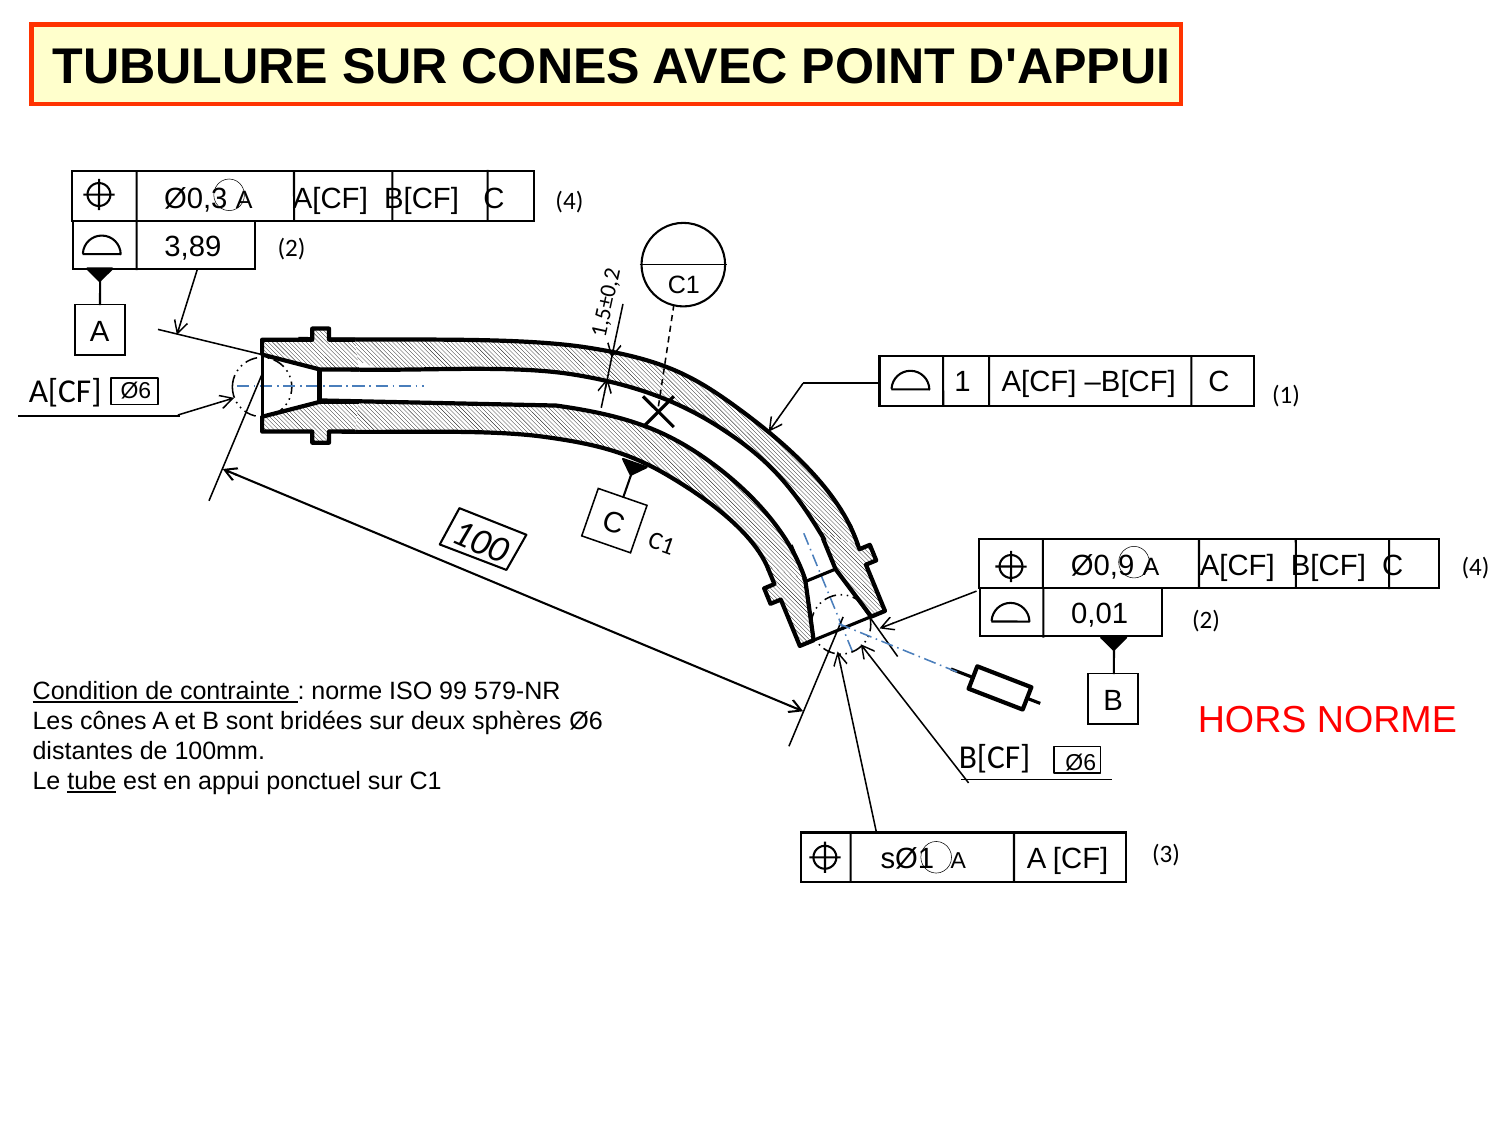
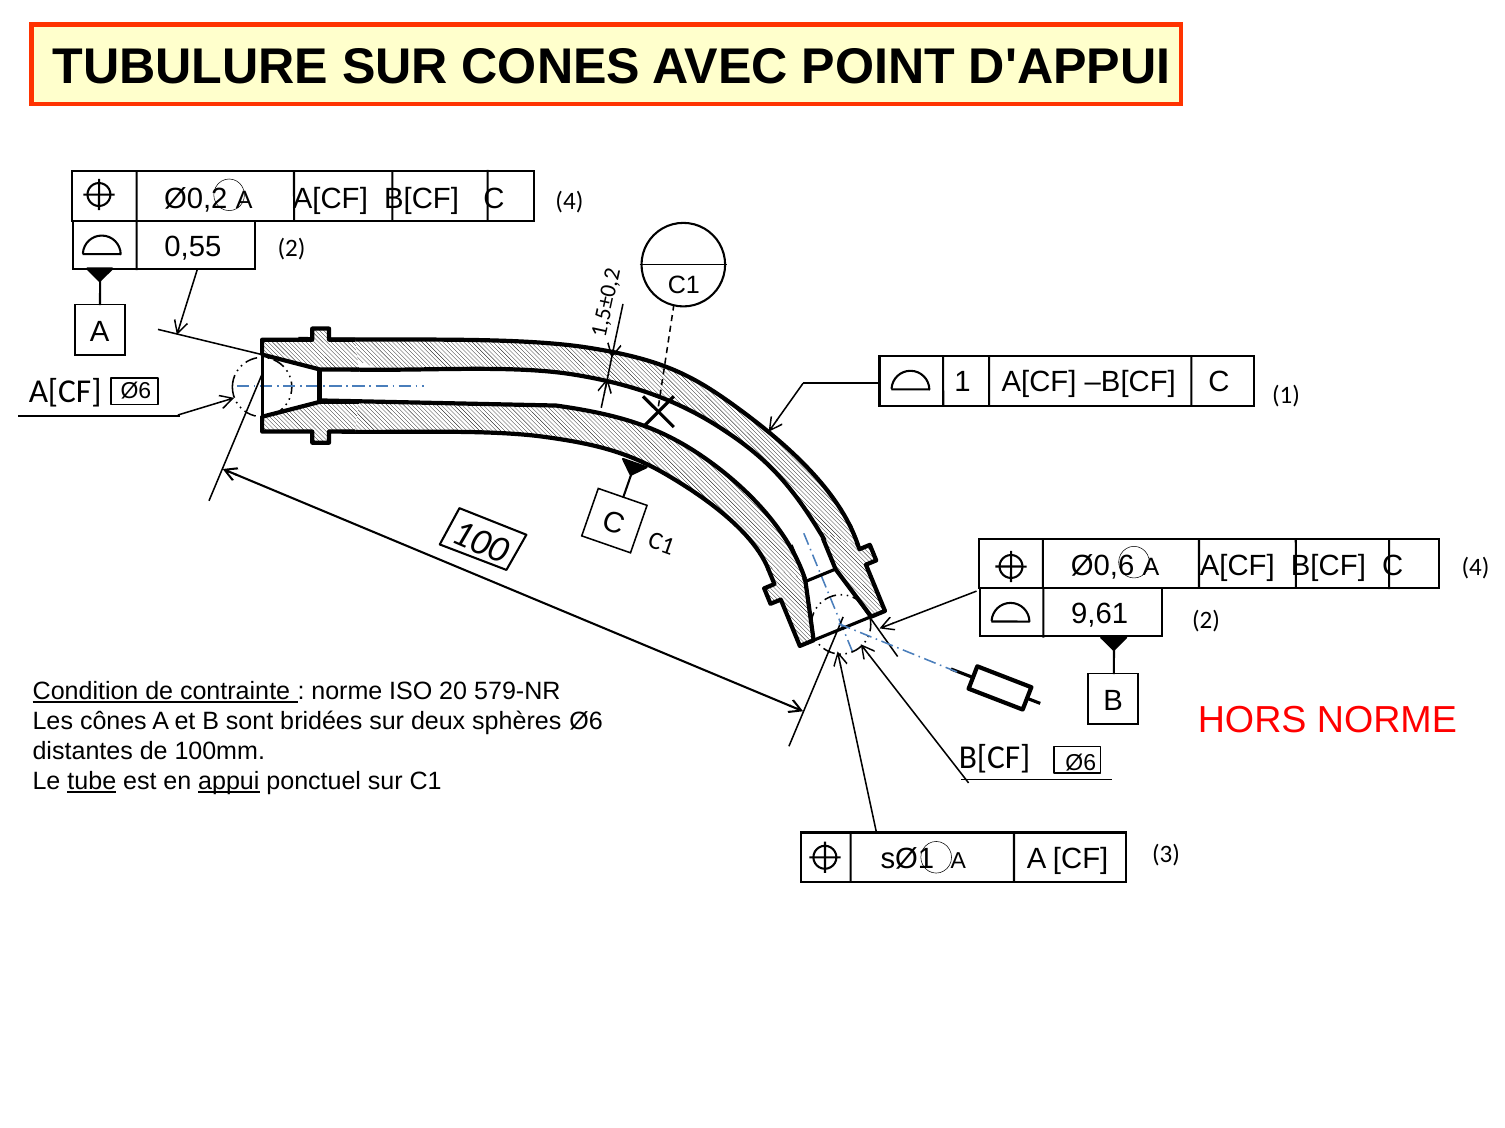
Ø0,3: Ø0,3 -> Ø0,2
3,89: 3,89 -> 0,55
Ø0,9: Ø0,9 -> Ø0,6
0,01: 0,01 -> 9,61
99: 99 -> 20
appui underline: none -> present
